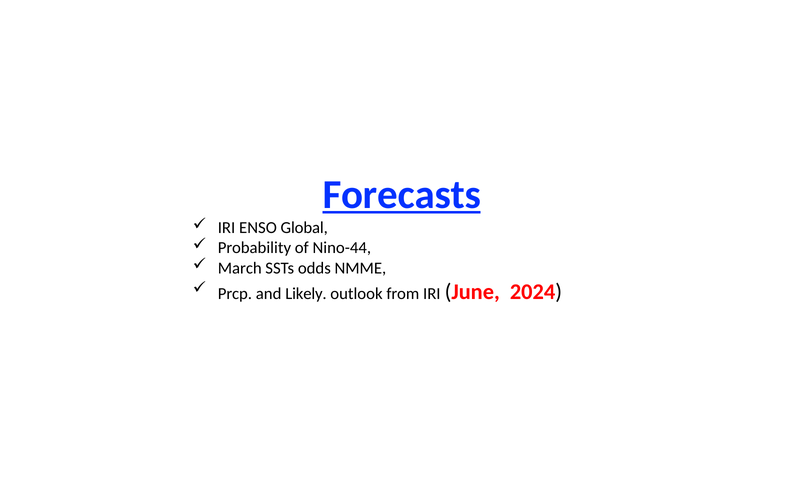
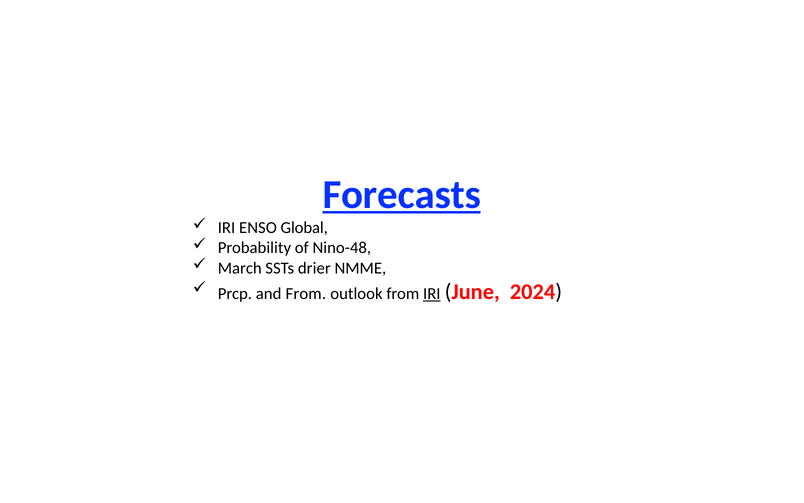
Nino-44: Nino-44 -> Nino-48
odds: odds -> drier
and Likely: Likely -> From
IRI at (432, 293) underline: none -> present
